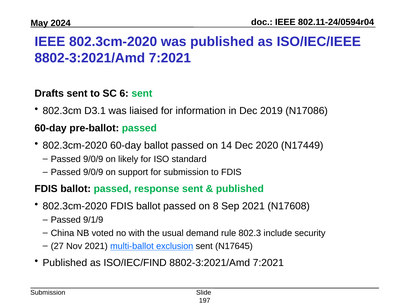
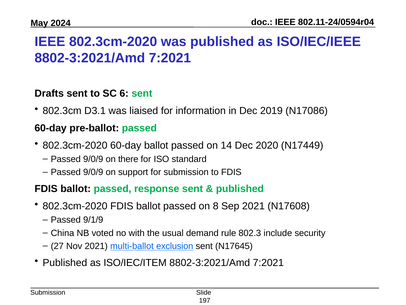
likely: likely -> there
ISO/IEC/FIND: ISO/IEC/FIND -> ISO/IEC/ITEM
